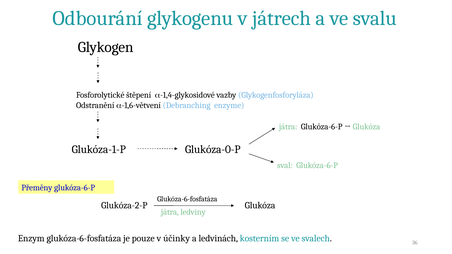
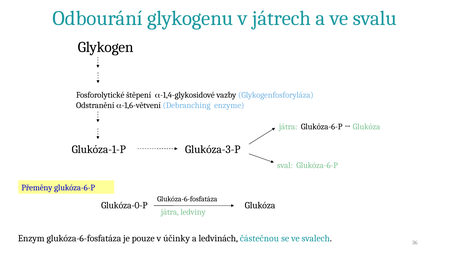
Glukóza-0-P: Glukóza-0-P -> Glukóza-3-P
Glukóza-2-P: Glukóza-2-P -> Glukóza-0-P
kosterním: kosterním -> částečnou
